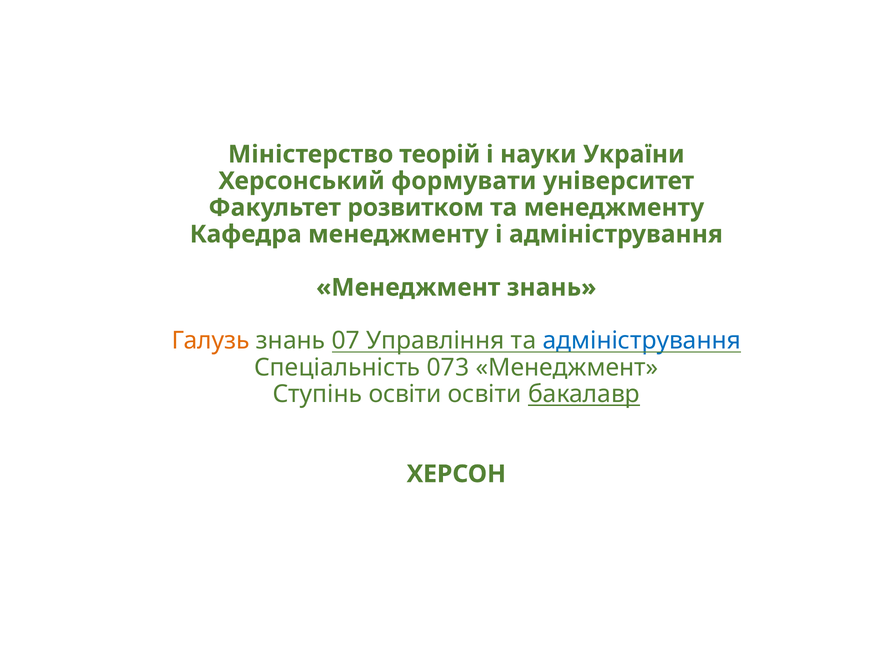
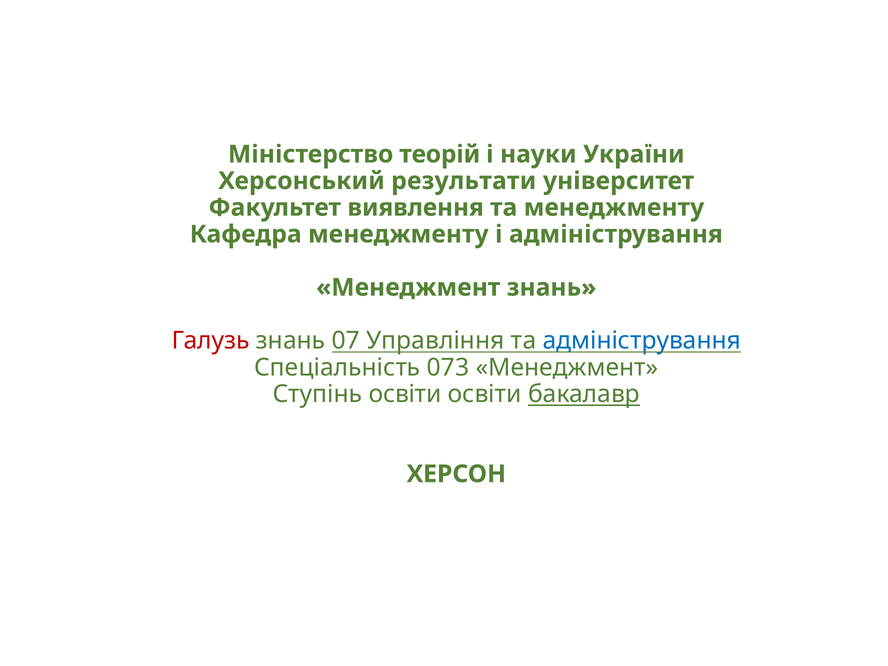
формувати: формувати -> результати
розвитком: розвитком -> виявлення
Галузь colour: orange -> red
